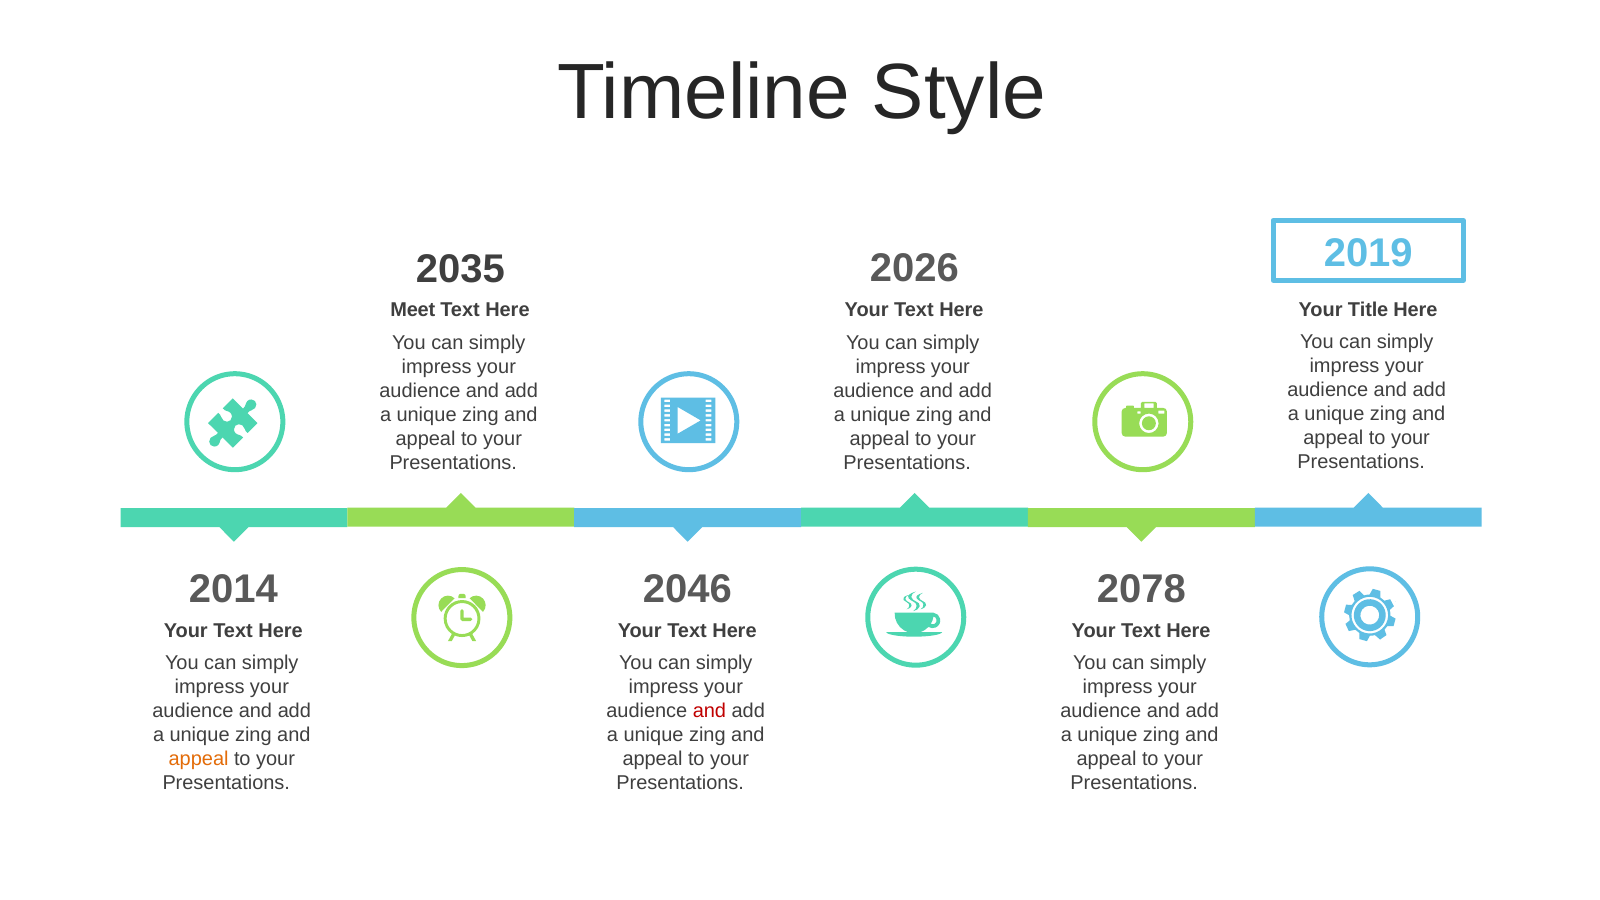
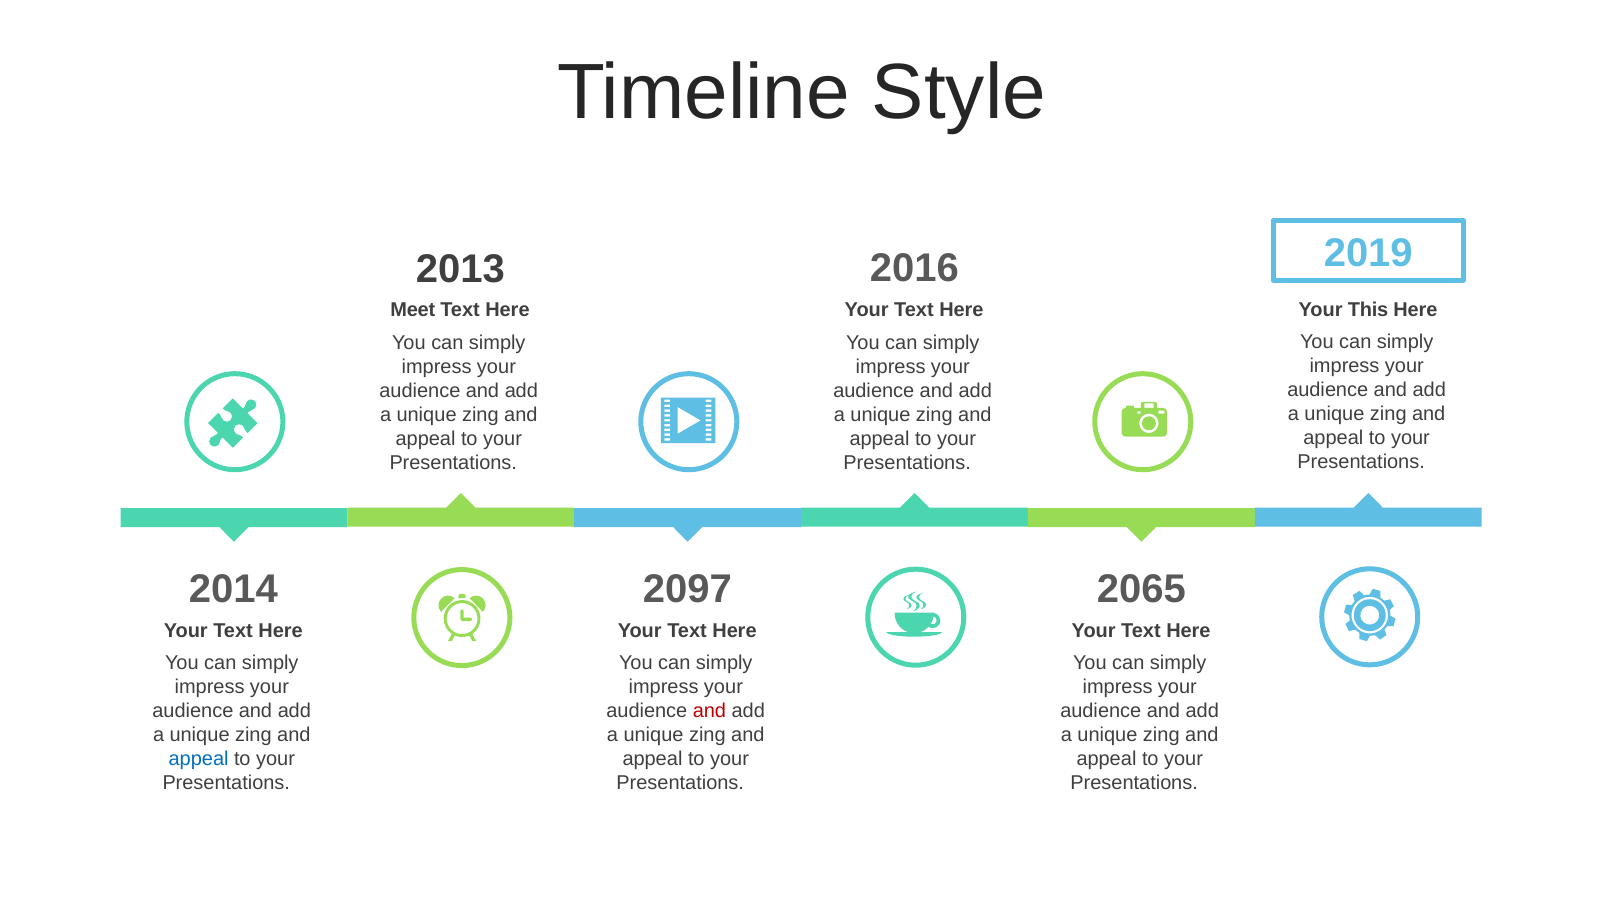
2026: 2026 -> 2016
2035: 2035 -> 2013
Title: Title -> This
2046: 2046 -> 2097
2078: 2078 -> 2065
appeal at (199, 759) colour: orange -> blue
